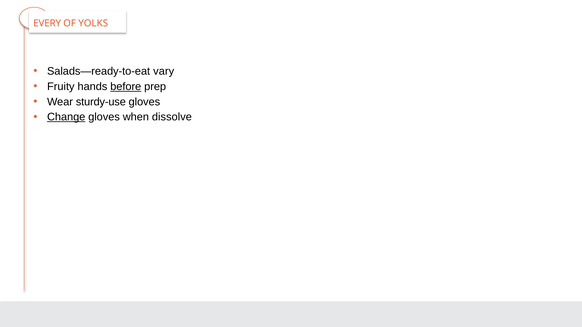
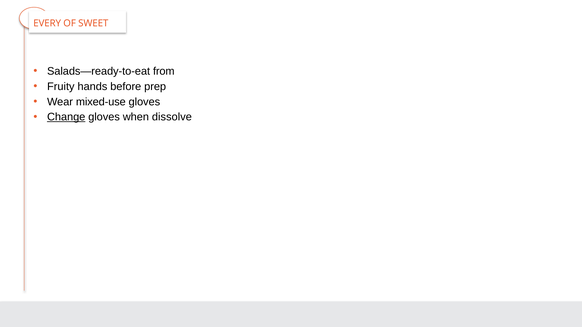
YOLKS: YOLKS -> SWEET
vary: vary -> from
before underline: present -> none
sturdy-use: sturdy-use -> mixed-use
